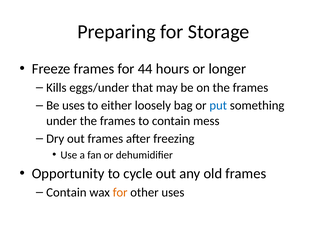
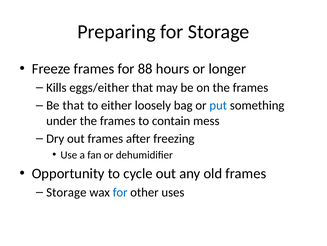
44: 44 -> 88
eggs/under: eggs/under -> eggs/either
Be uses: uses -> that
Contain at (66, 192): Contain -> Storage
for at (120, 192) colour: orange -> blue
